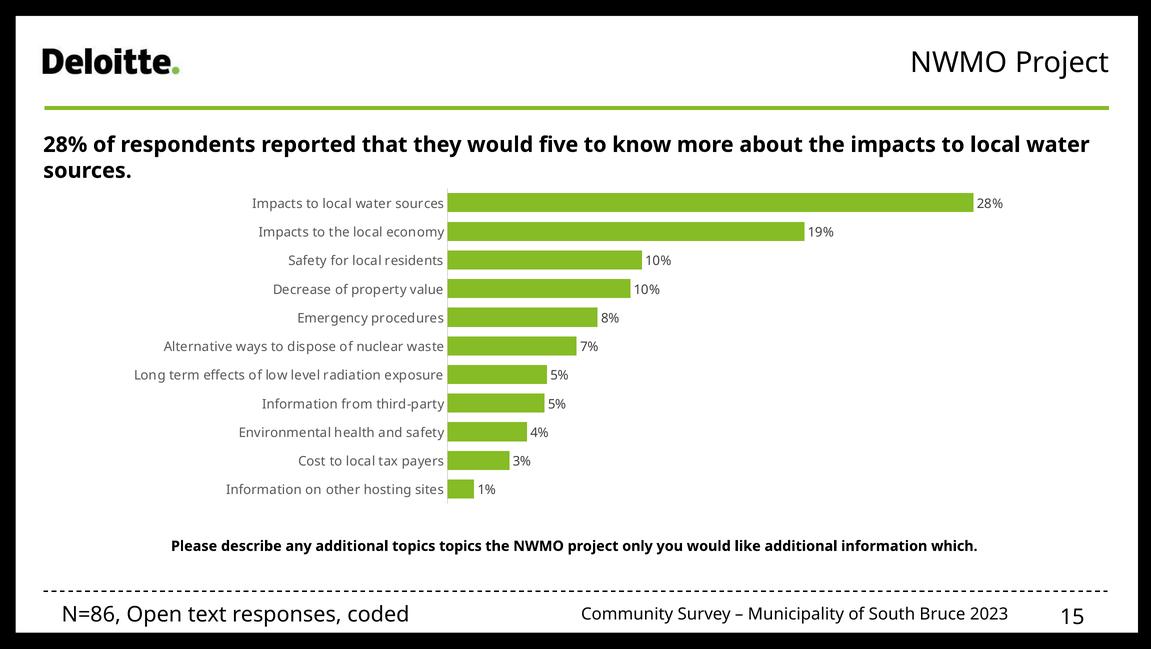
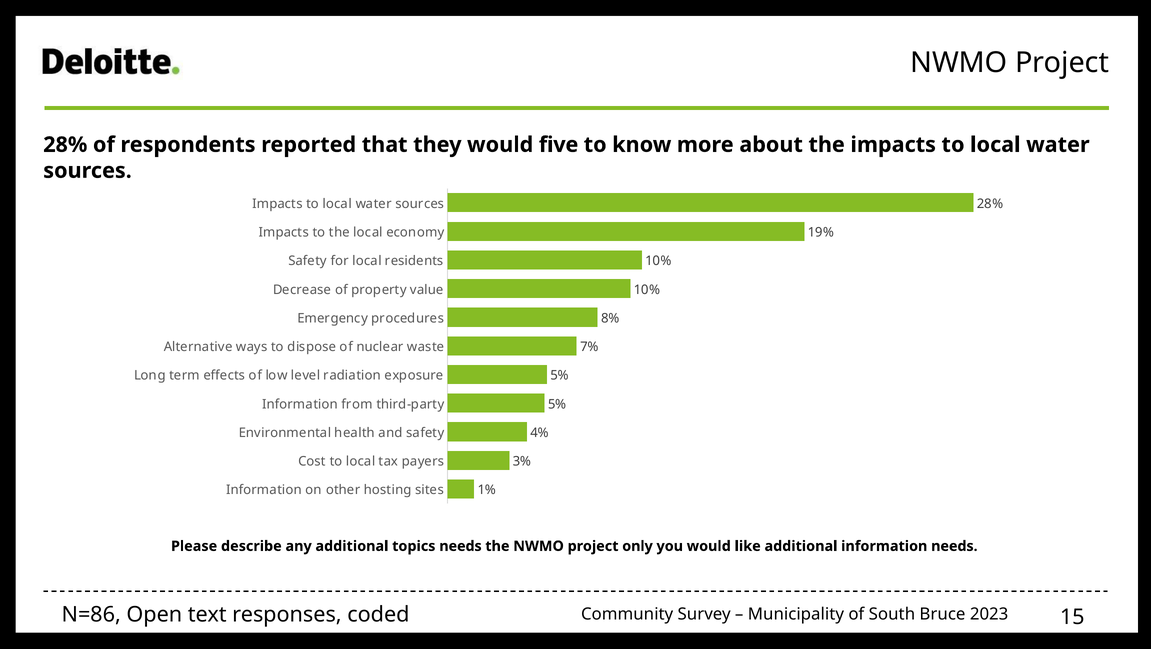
topics topics: topics -> needs
information which: which -> needs
